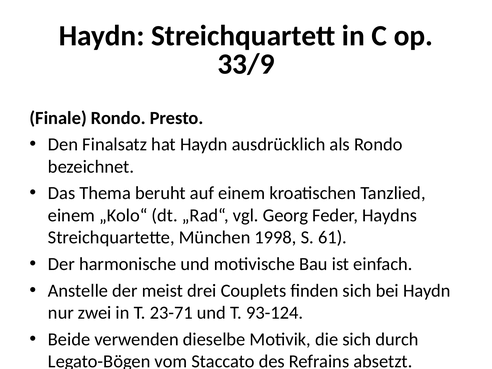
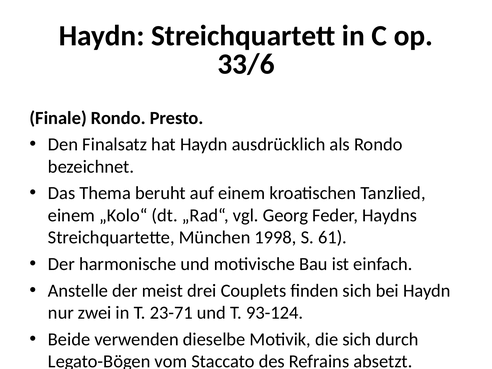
33/9: 33/9 -> 33/6
